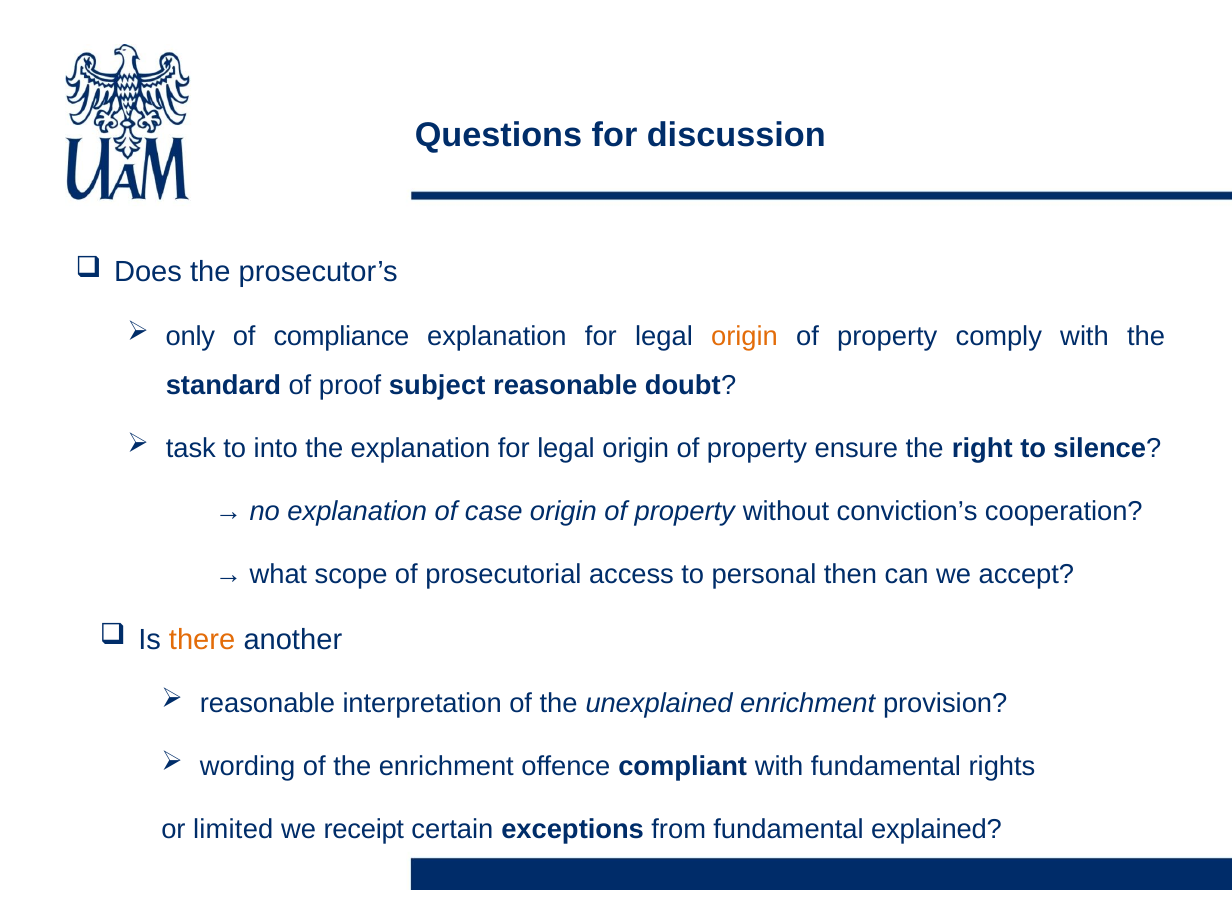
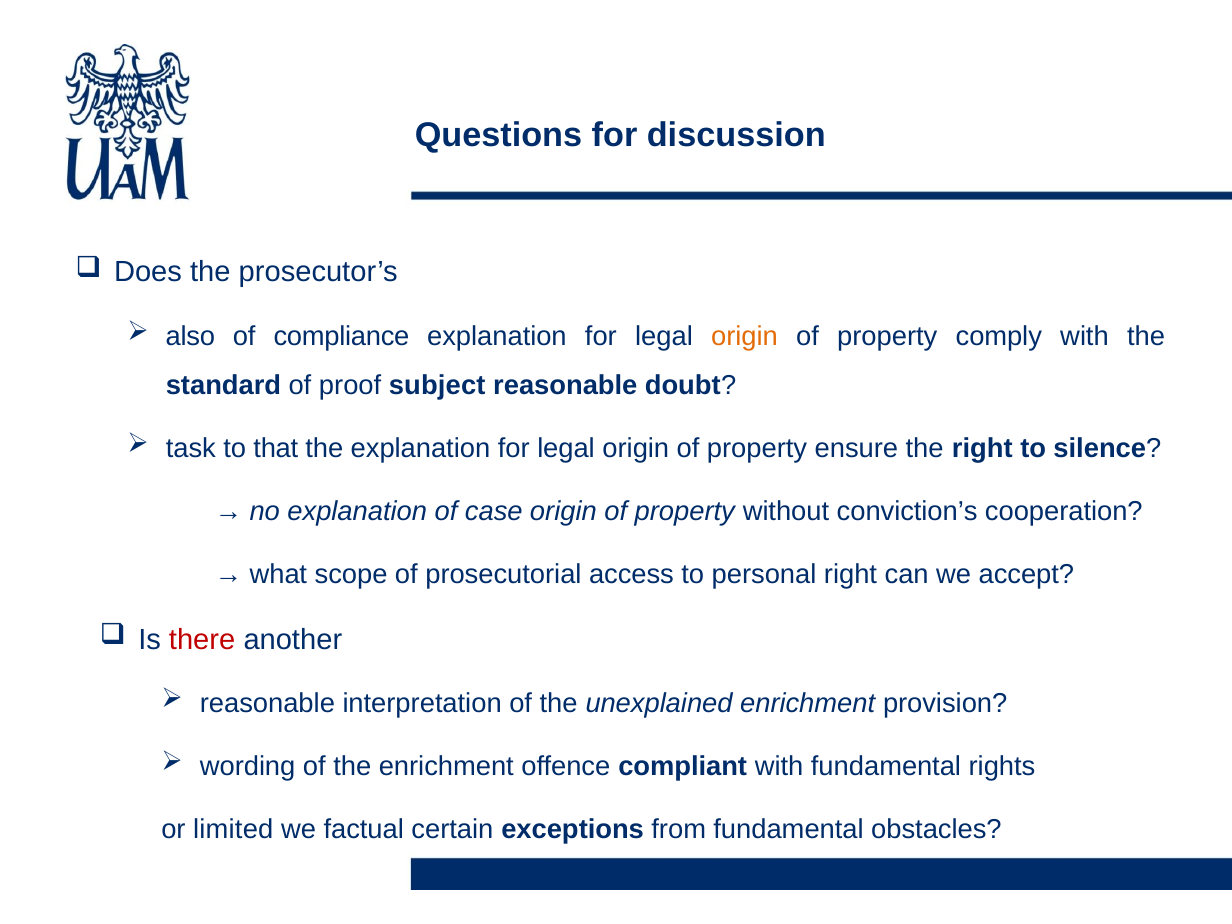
only: only -> also
into: into -> that
personal then: then -> right
there colour: orange -> red
receipt: receipt -> factual
explained: explained -> obstacles
